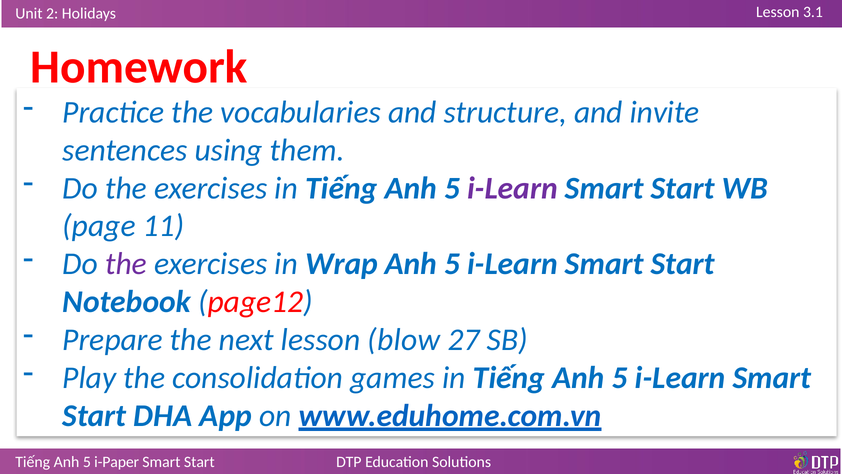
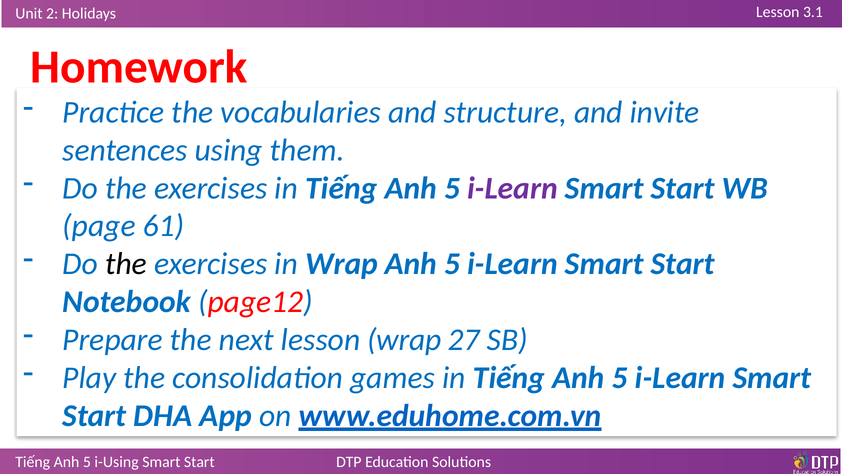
11: 11 -> 61
the at (126, 264) colour: purple -> black
lesson blow: blow -> wrap
i-Paper: i-Paper -> i-Using
